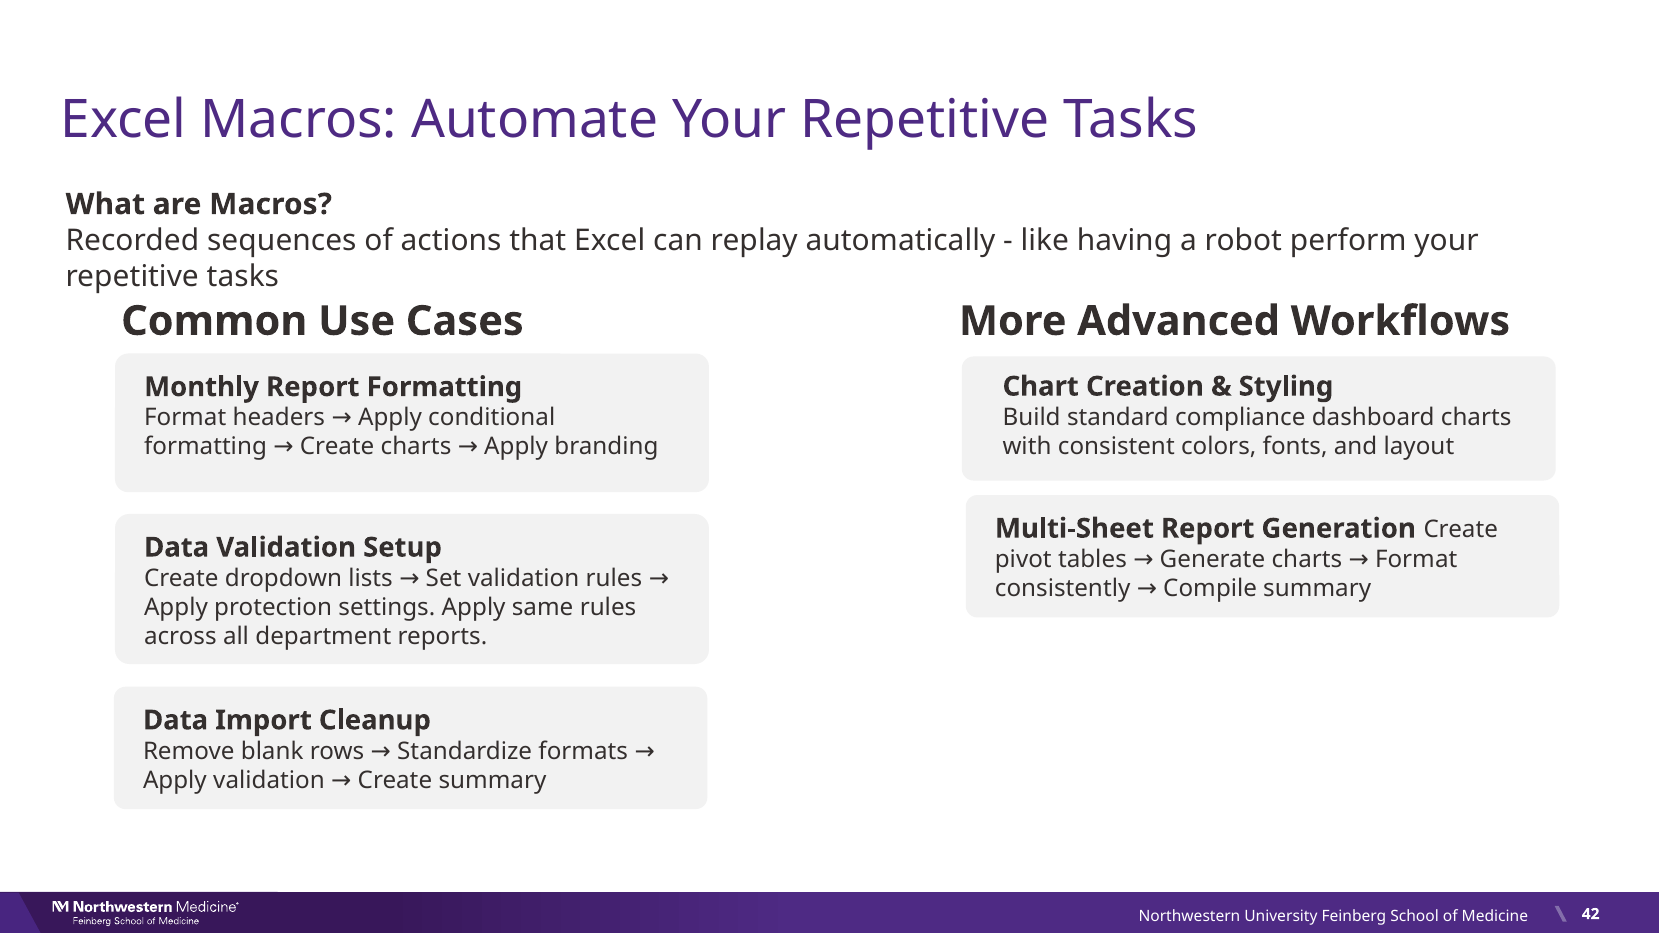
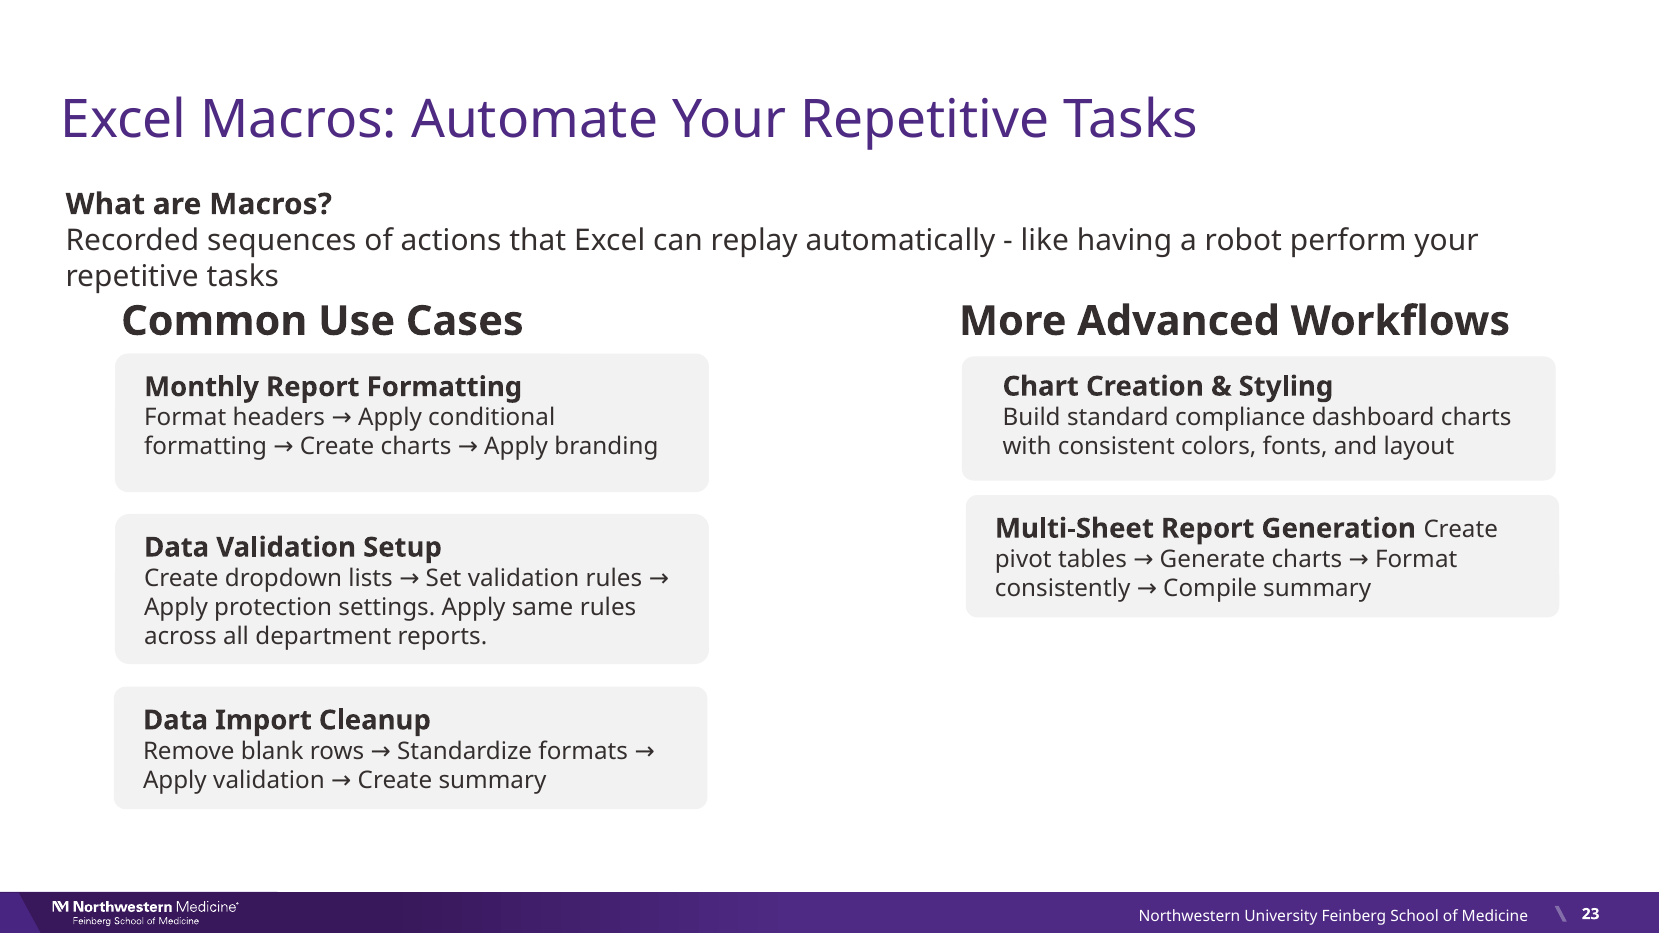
42: 42 -> 23
